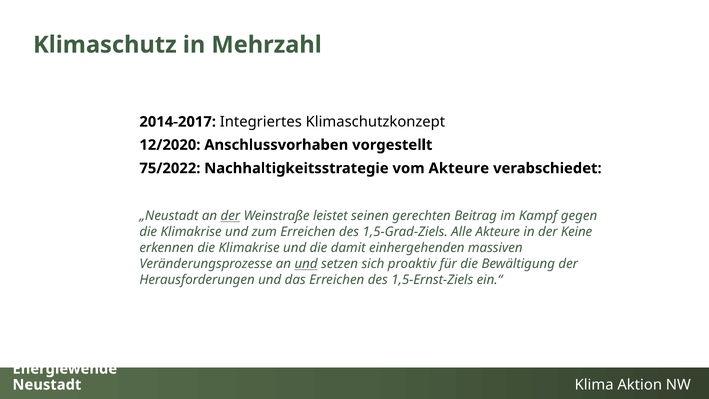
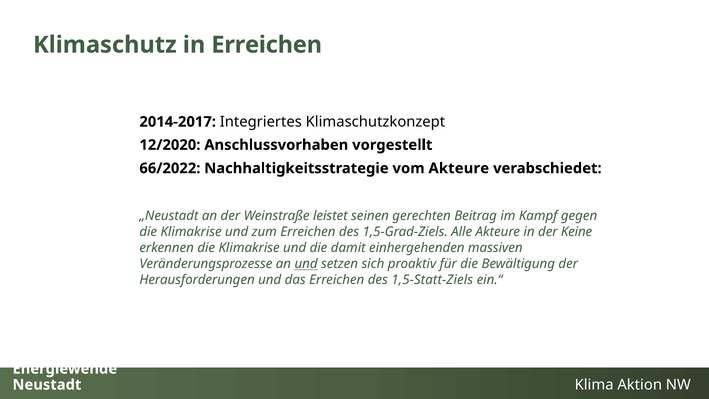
in Mehrzahl: Mehrzahl -> Erreichen
75/2022: 75/2022 -> 66/2022
der at (230, 216) underline: present -> none
1,5-Ernst-Ziels: 1,5-Ernst-Ziels -> 1,5-Statt-Ziels
